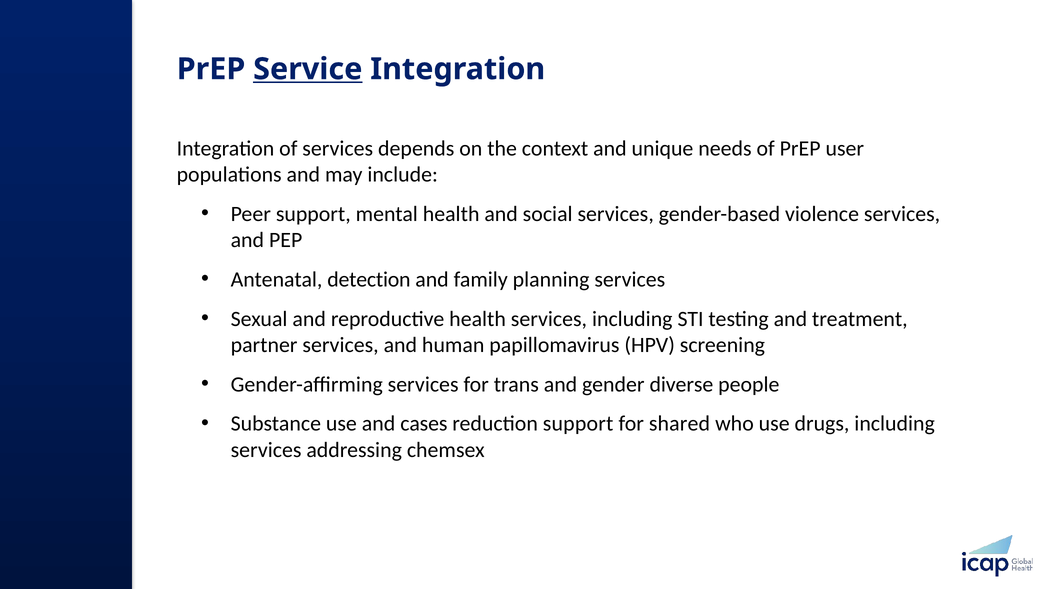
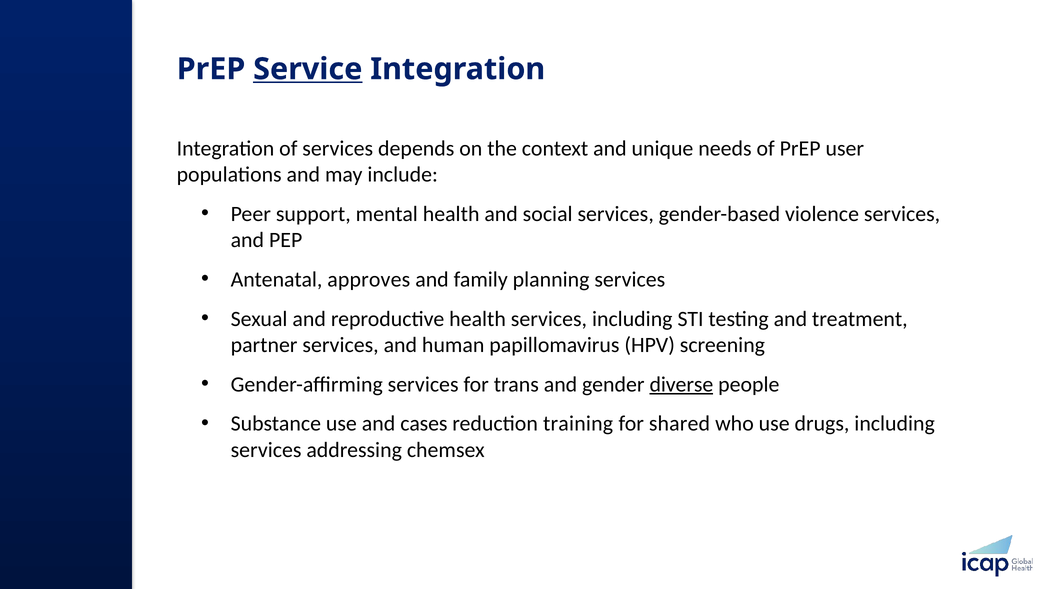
detection: detection -> approves
diverse underline: none -> present
reduction support: support -> training
